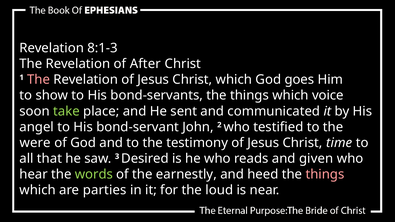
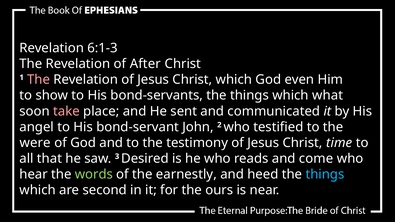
8:1-3: 8:1-3 -> 6:1-3
goes: goes -> even
voice: voice -> what
take colour: light green -> pink
given: given -> come
things at (325, 174) colour: pink -> light blue
parties: parties -> second
loud: loud -> ours
